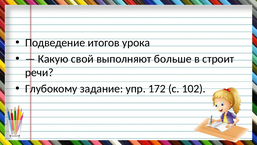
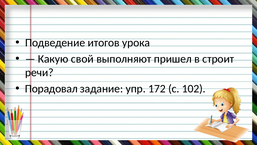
больше: больше -> пришел
Глубокому: Глубокому -> Порадовал
